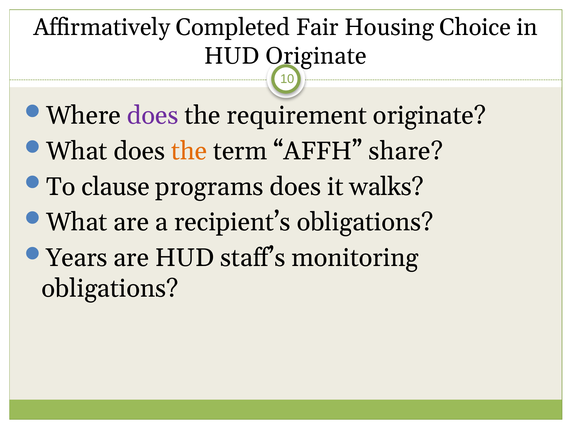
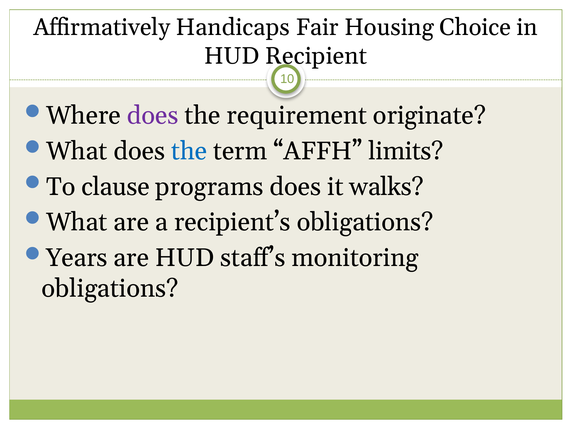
Completed: Completed -> Handicaps
HUD Originate: Originate -> Recipient
the at (189, 151) colour: orange -> blue
share: share -> limits
